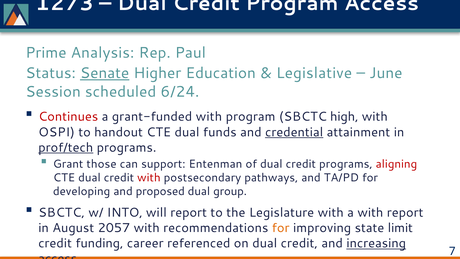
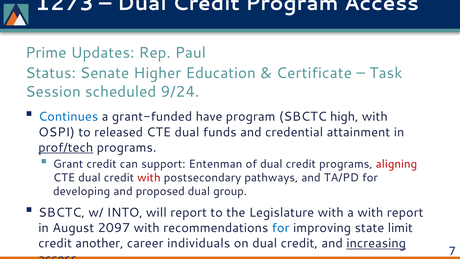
Analysis: Analysis -> Updates
Senate underline: present -> none
Legislative: Legislative -> Certificate
June: June -> Task
6/24: 6/24 -> 9/24
Continues colour: red -> blue
grant-funded with: with -> have
handout: handout -> released
credential underline: present -> none
Grant those: those -> credit
2057: 2057 -> 2097
for at (281, 228) colour: orange -> blue
funding: funding -> another
referenced: referenced -> individuals
